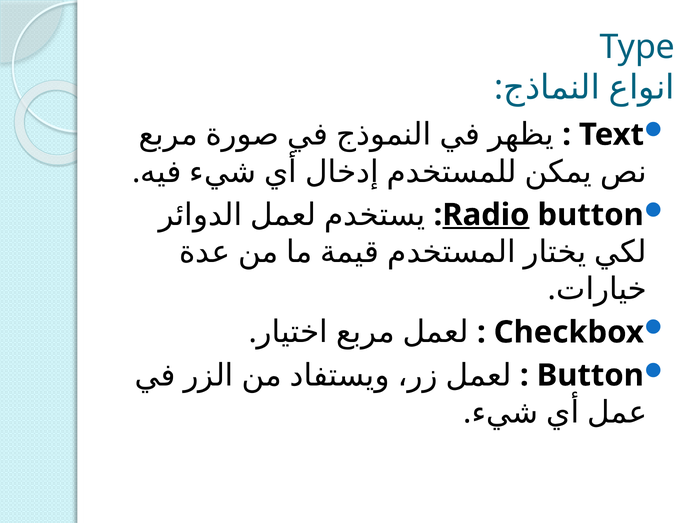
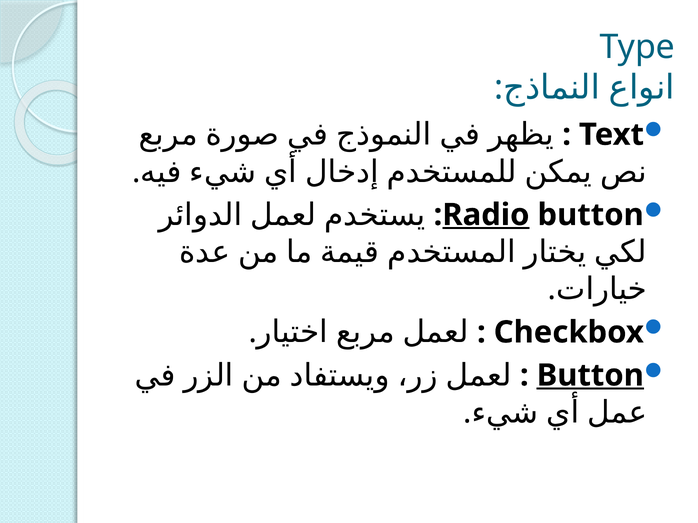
Button at (590, 376) underline: none -> present
